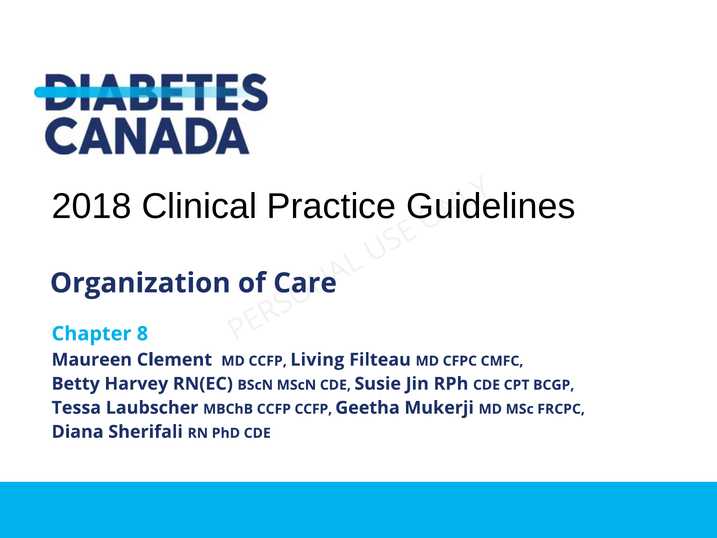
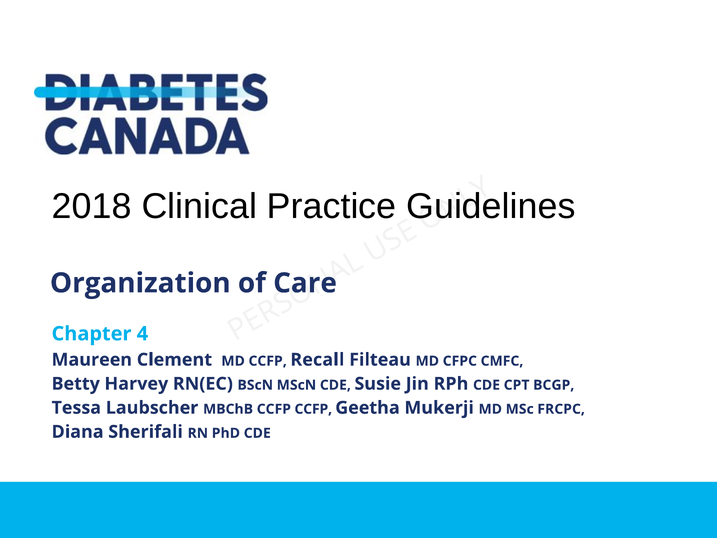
8: 8 -> 4
Living: Living -> Recall
